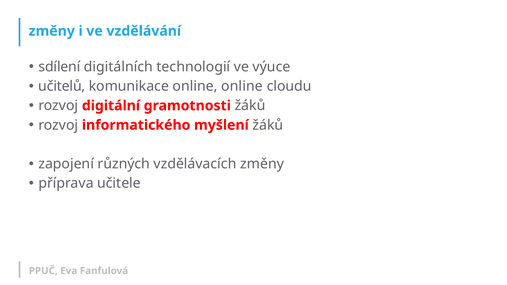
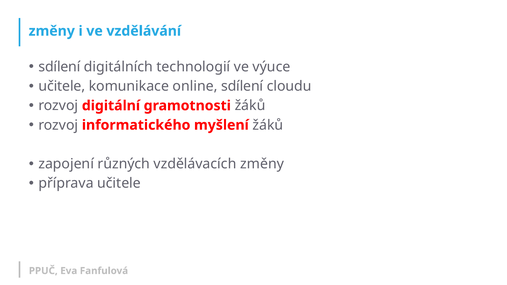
učitelů at (62, 86): učitelů -> učitele
online online: online -> sdílení
